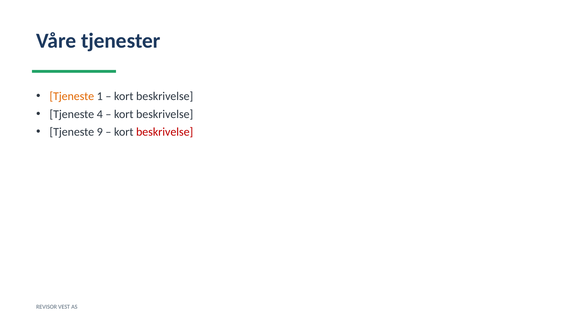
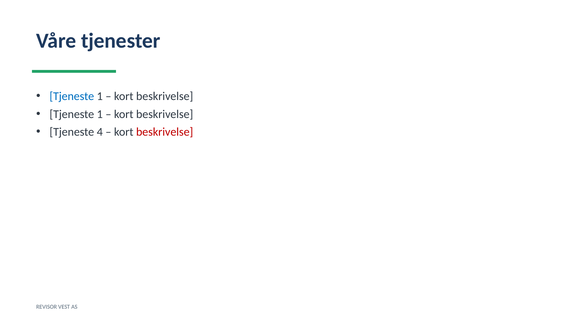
Tjeneste at (72, 96) colour: orange -> blue
4 at (100, 114): 4 -> 1
9: 9 -> 4
